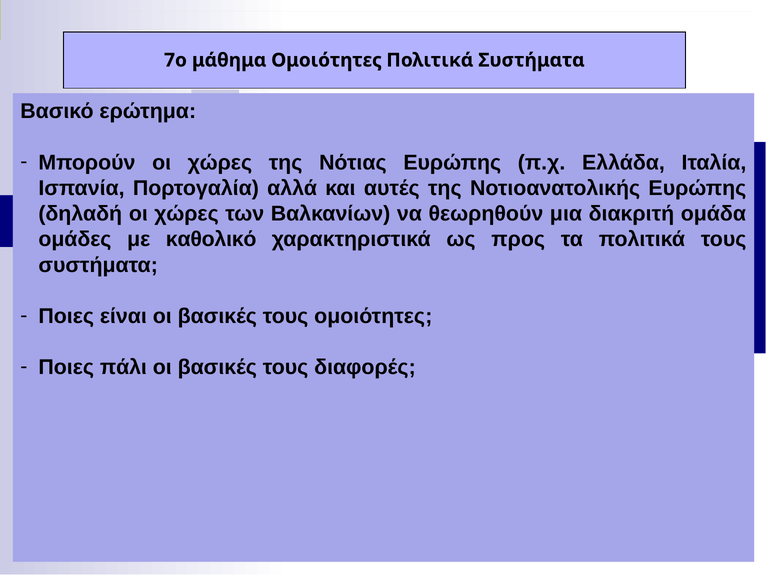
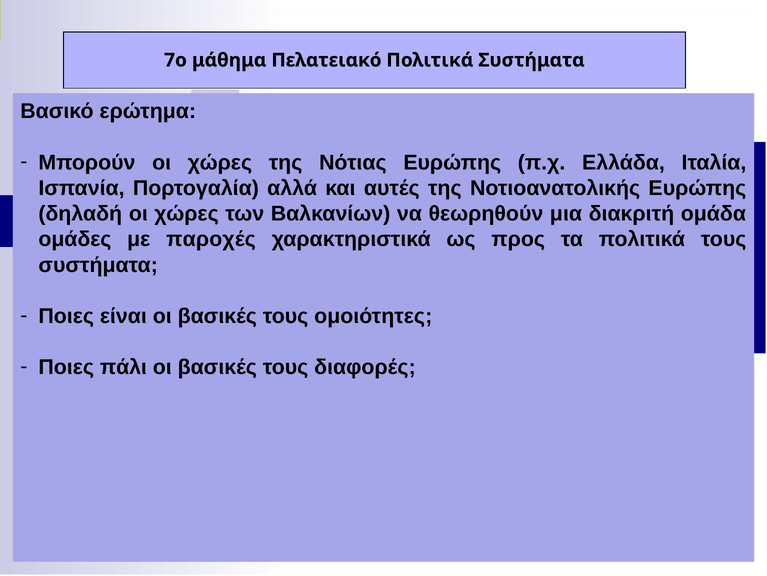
μάθημα Ομοιότητες: Ομοιότητες -> Πελατειακό
καθολικό: καθολικό -> παροχές
